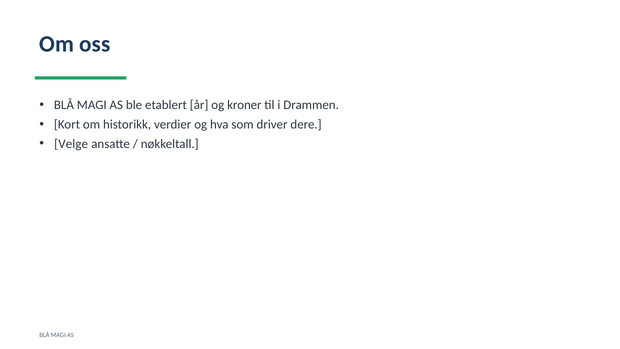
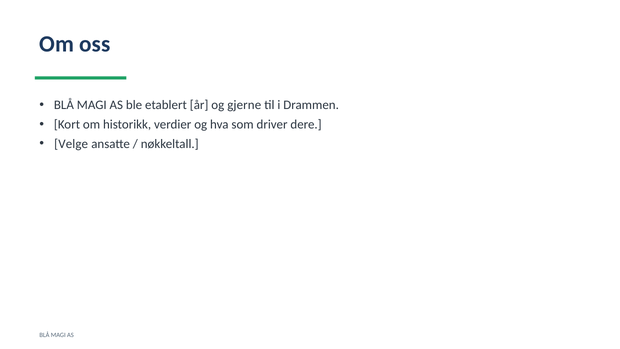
kroner: kroner -> gjerne
